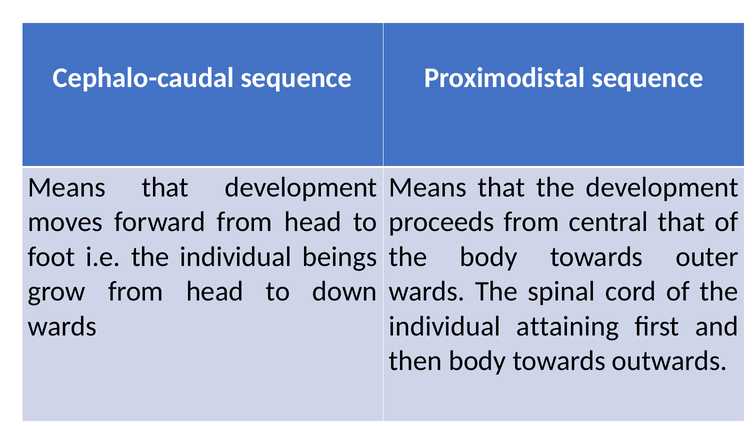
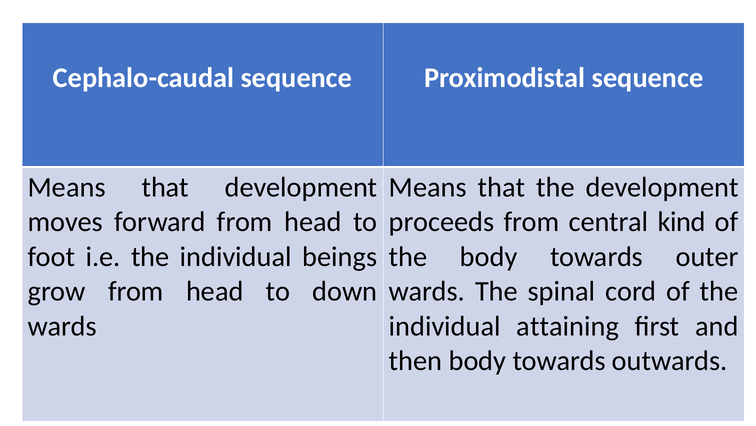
central that: that -> kind
